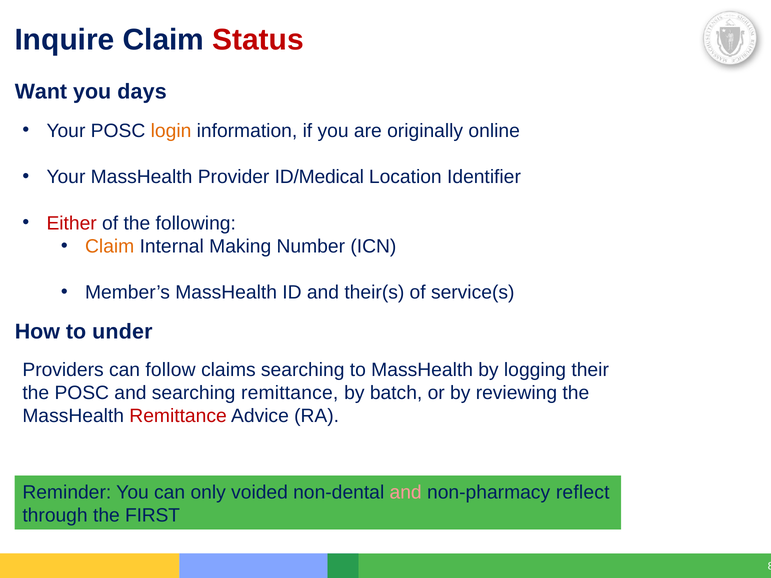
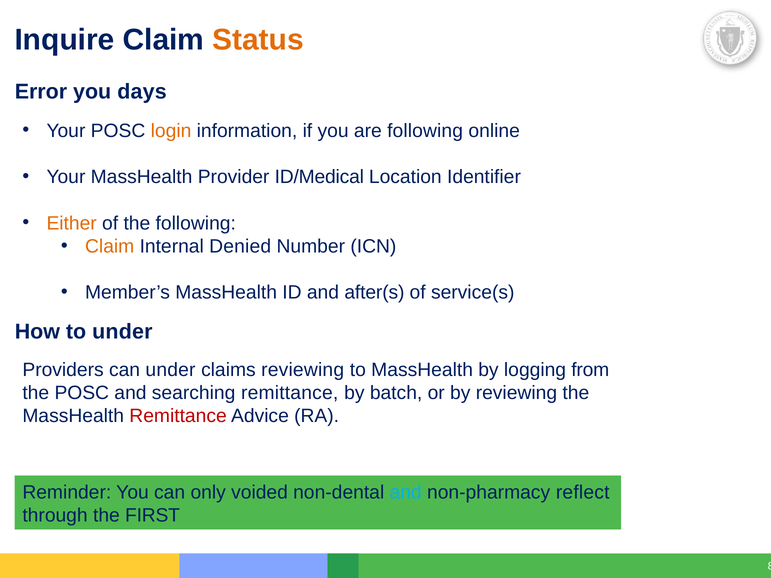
Status colour: red -> orange
Want: Want -> Error
are originally: originally -> following
Either colour: red -> orange
Making: Making -> Denied
their(s: their(s -> after(s
can follow: follow -> under
claims searching: searching -> reviewing
their: their -> from
and at (406, 492) colour: pink -> light blue
